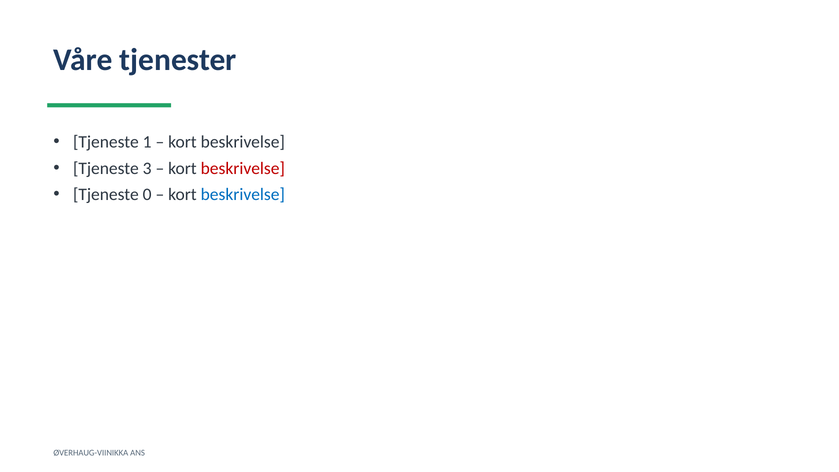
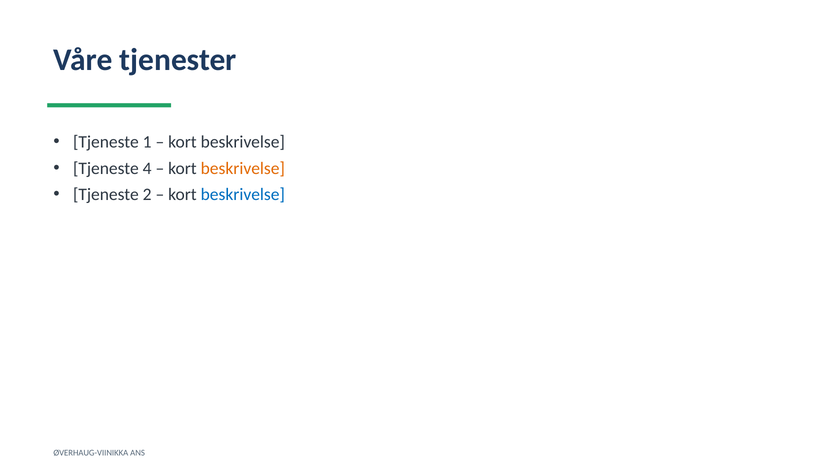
3: 3 -> 4
beskrivelse at (243, 168) colour: red -> orange
0: 0 -> 2
